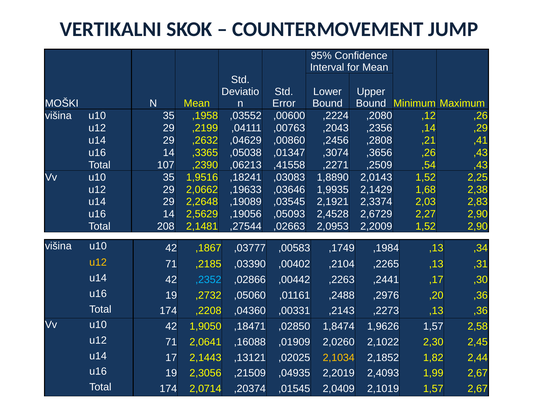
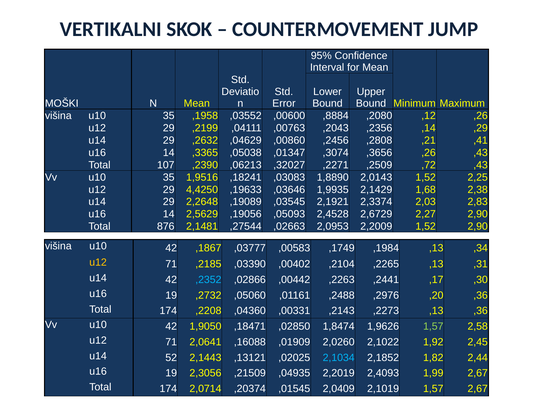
,2224: ,2224 -> ,8884
,41558: ,41558 -> ,32027
,54: ,54 -> ,72
2,0662: 2,0662 -> 4,4250
208: 208 -> 876
1,57 at (433, 326) colour: white -> light green
2,30: 2,30 -> 1,92
17: 17 -> 52
2,1034 colour: yellow -> light blue
